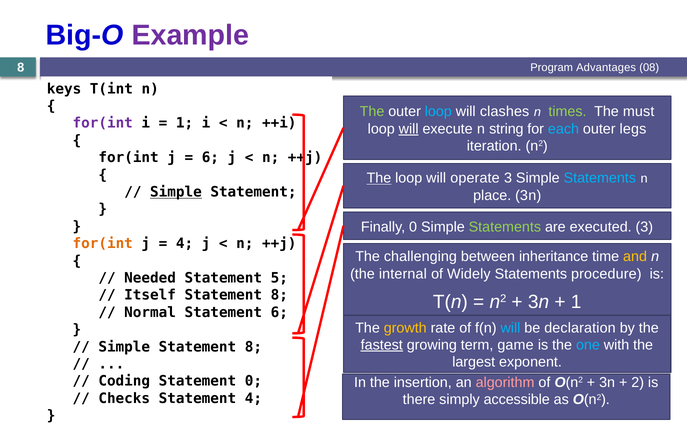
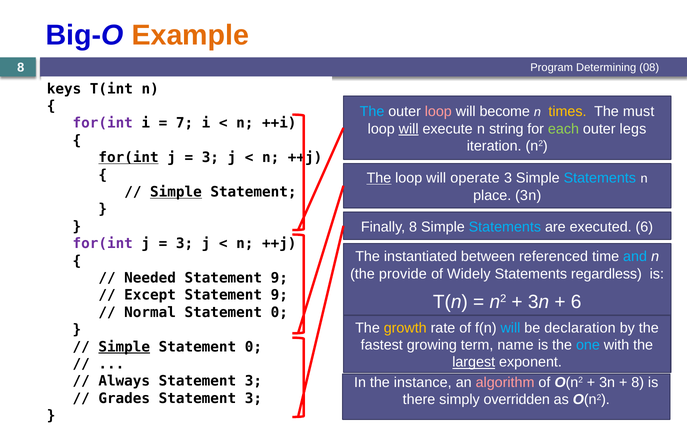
Example colour: purple -> orange
Advantages: Advantages -> Determining
The at (372, 111) colour: light green -> light blue
loop at (438, 111) colour: light blue -> pink
clashes: clashes -> become
times colour: light green -> yellow
1 at (185, 123): 1 -> 7
each colour: light blue -> light green
for(int at (129, 157) underline: none -> present
6 at (210, 157): 6 -> 3
Finally 0: 0 -> 8
Statements at (505, 226) colour: light green -> light blue
executed 3: 3 -> 6
for(int at (103, 243) colour: orange -> purple
4 at (185, 243): 4 -> 3
challenging: challenging -> instantiated
inheritance: inheritance -> referenced
and colour: yellow -> light blue
internal: internal -> provide
procedure: procedure -> regardless
5 at (279, 278): 5 -> 9
Itself: Itself -> Except
8 at (279, 295): 8 -> 9
1 at (576, 301): 1 -> 6
6 at (279, 312): 6 -> 0
fastest underline: present -> none
game: game -> name
Simple at (124, 346) underline: none -> present
8 at (253, 346): 8 -> 0
largest underline: none -> present
Coding: Coding -> Always
0 at (253, 381): 0 -> 3
insertion: insertion -> instance
2 at (638, 382): 2 -> 8
Checks: Checks -> Grades
4 at (253, 398): 4 -> 3
accessible: accessible -> overridden
